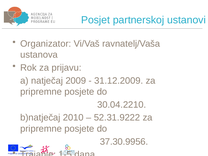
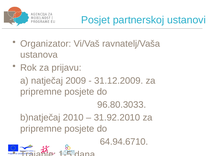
30.04.2210: 30.04.2210 -> 96.80.3033
52.31.9222: 52.31.9222 -> 31.92.2010
37.30.9956: 37.30.9956 -> 64.94.6710
